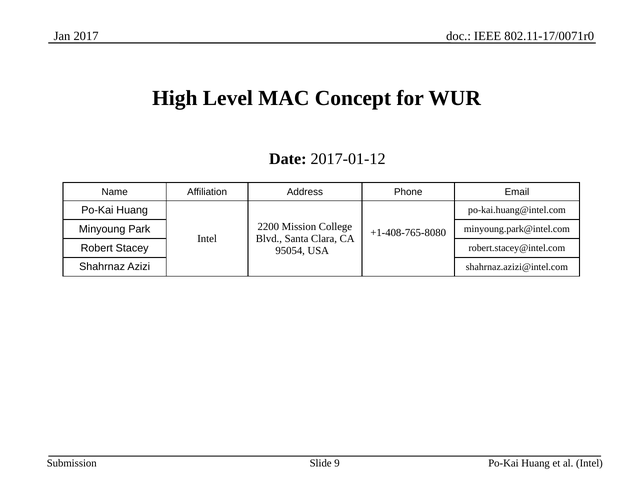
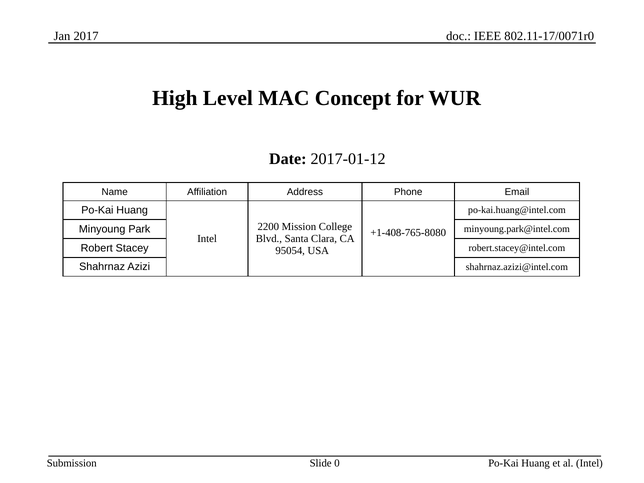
9: 9 -> 0
